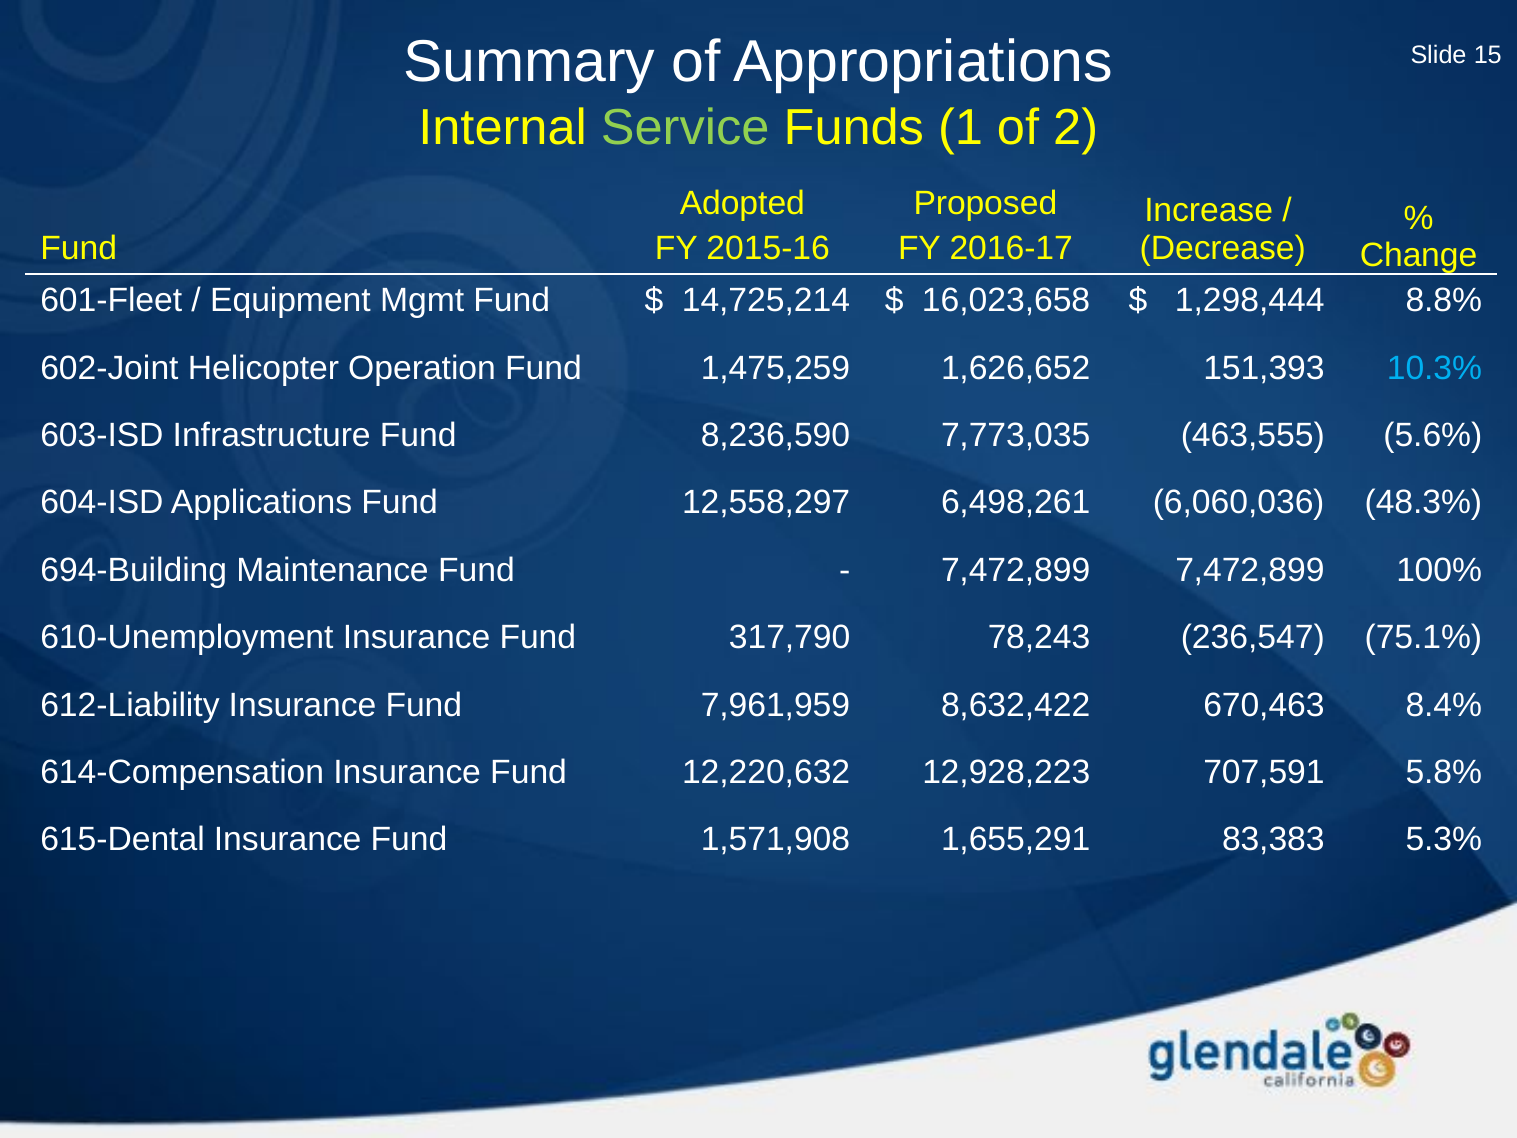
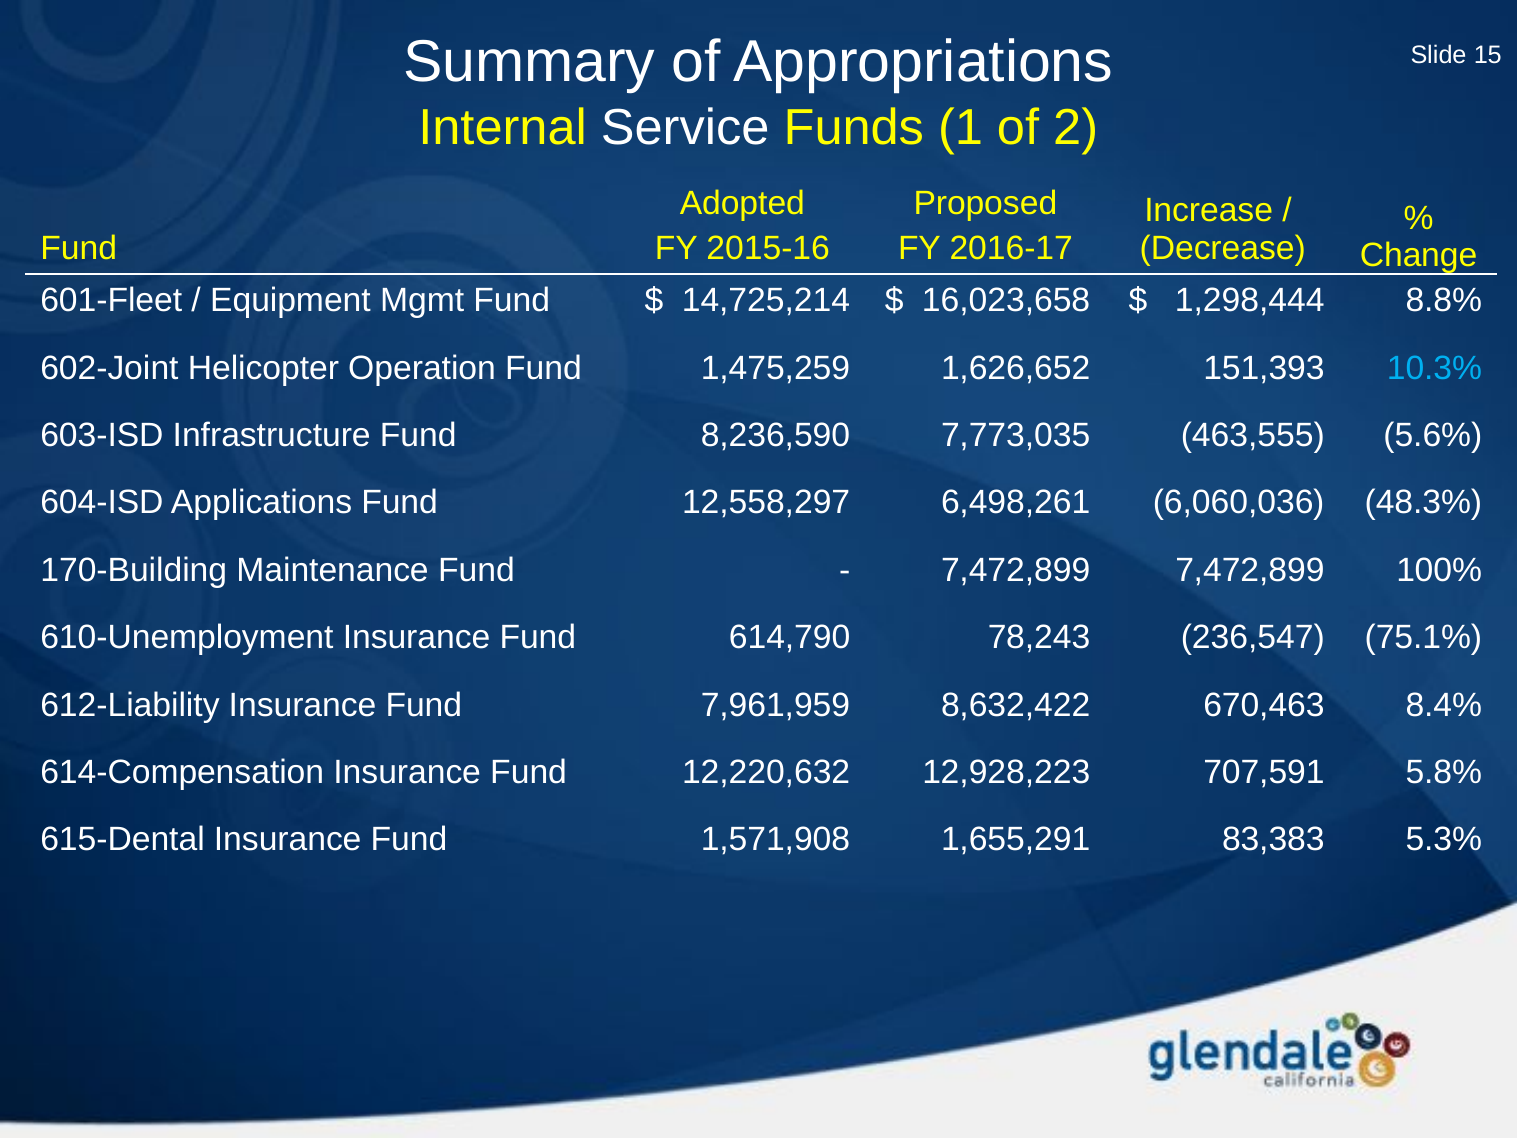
Service colour: light green -> white
694-Building: 694-Building -> 170-Building
317,790: 317,790 -> 614,790
